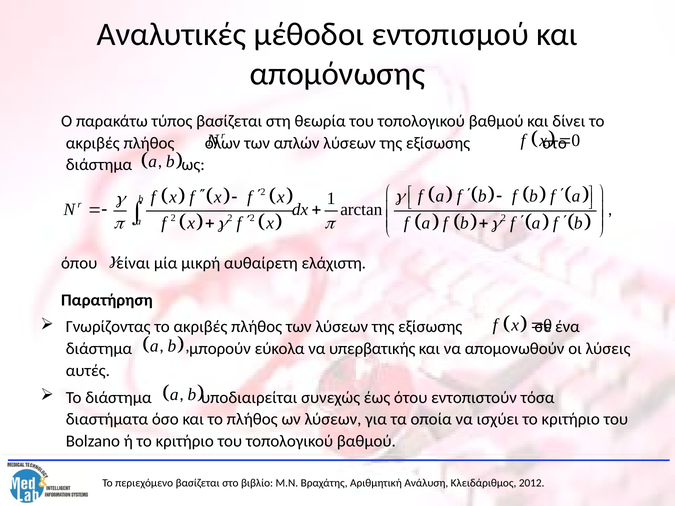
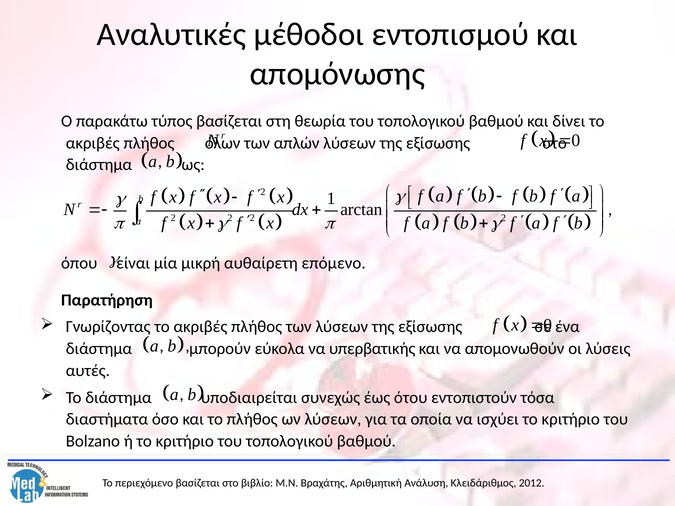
ελάχιστη: ελάχιστη -> επόμενο
